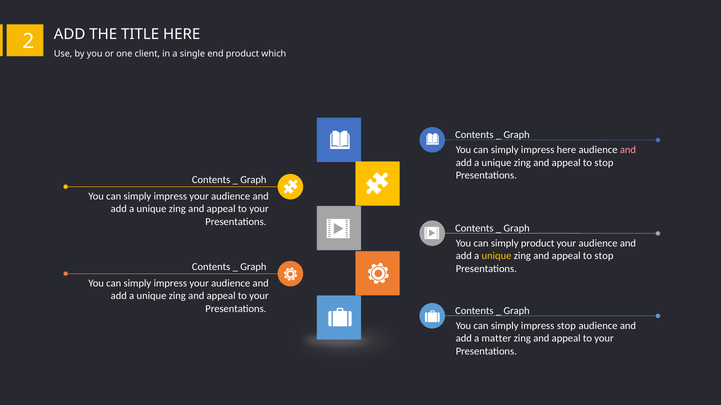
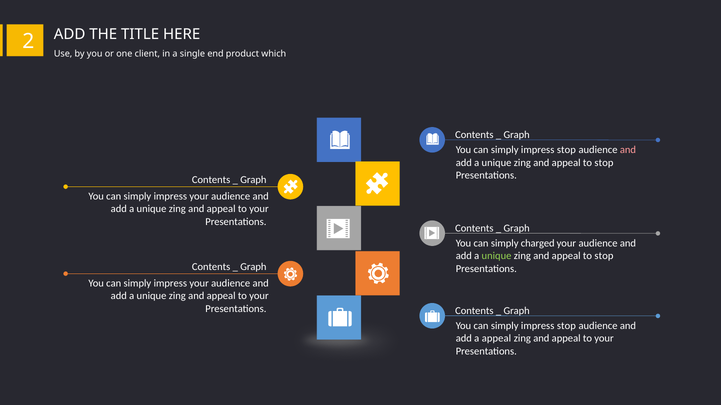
here at (566, 150): here -> stop
simply product: product -> charged
unique at (497, 256) colour: yellow -> light green
a matter: matter -> appeal
